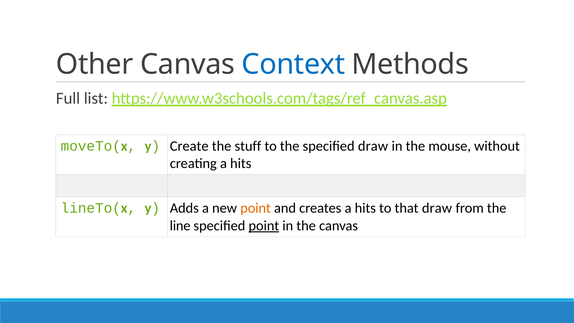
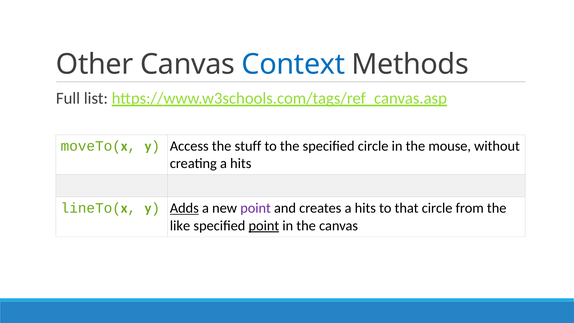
Create: Create -> Access
specified draw: draw -> circle
Adds underline: none -> present
point at (256, 208) colour: orange -> purple
that draw: draw -> circle
line: line -> like
